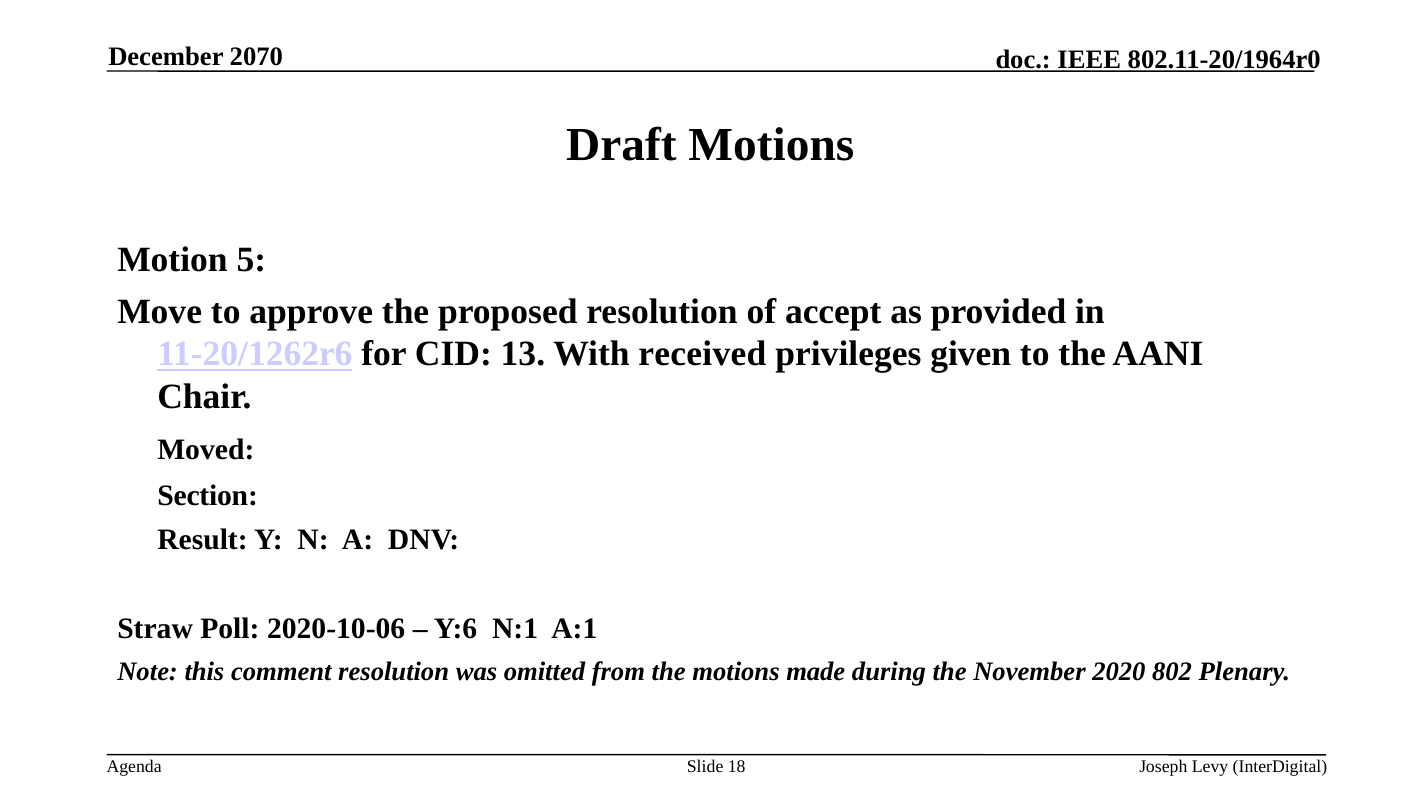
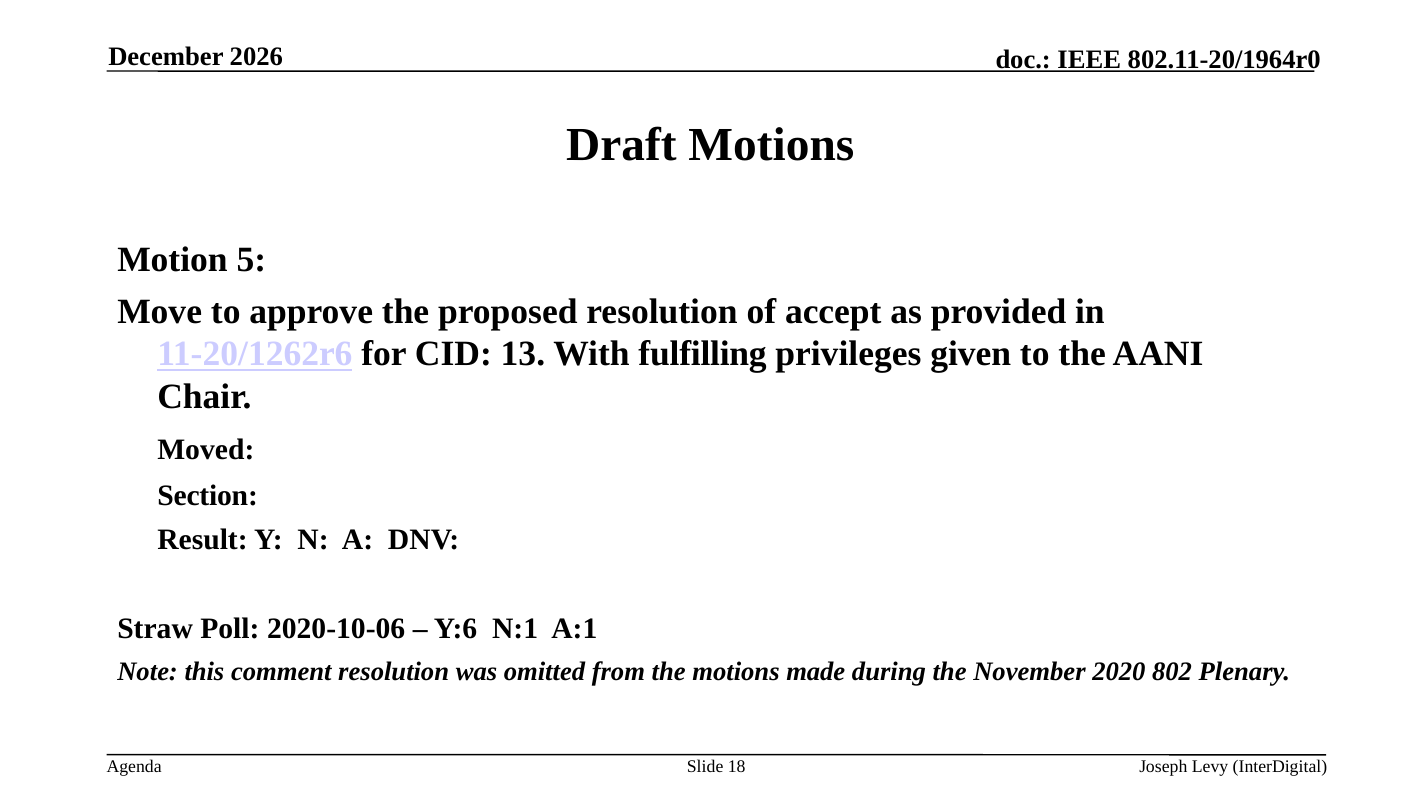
2070: 2070 -> 2026
received: received -> fulfilling
